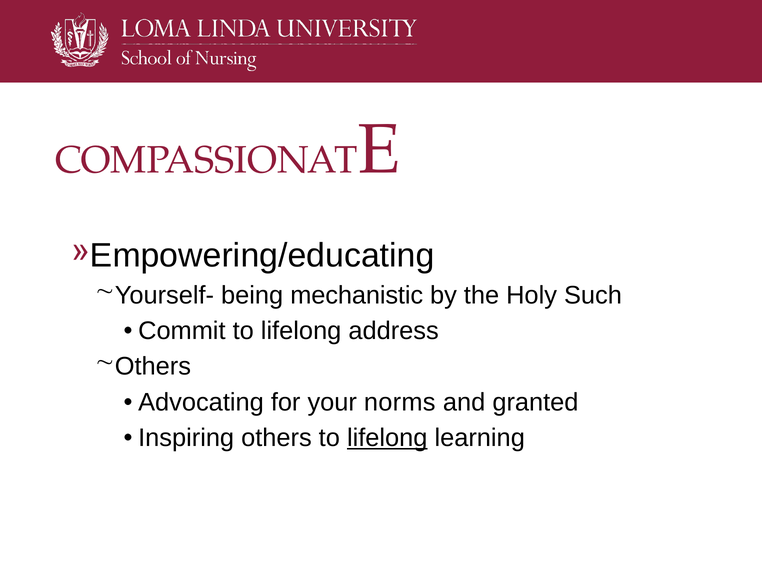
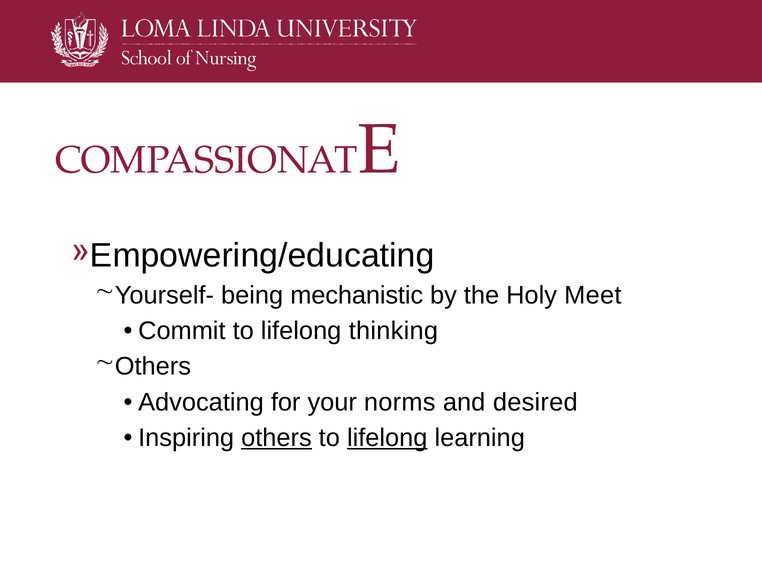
Such: Such -> Meet
address: address -> thinking
granted: granted -> desired
others underline: none -> present
